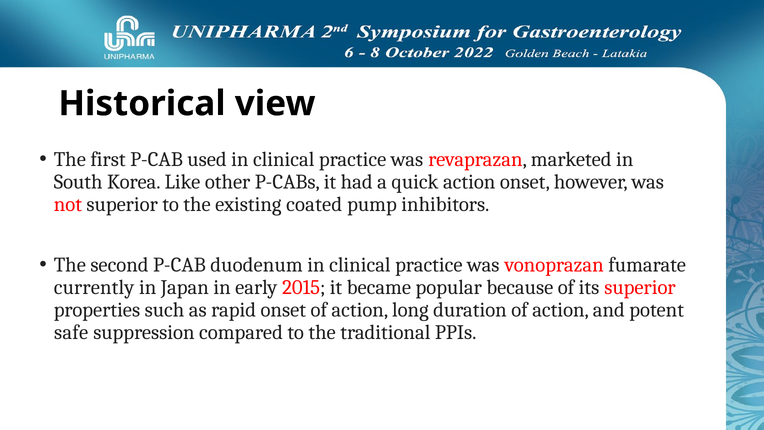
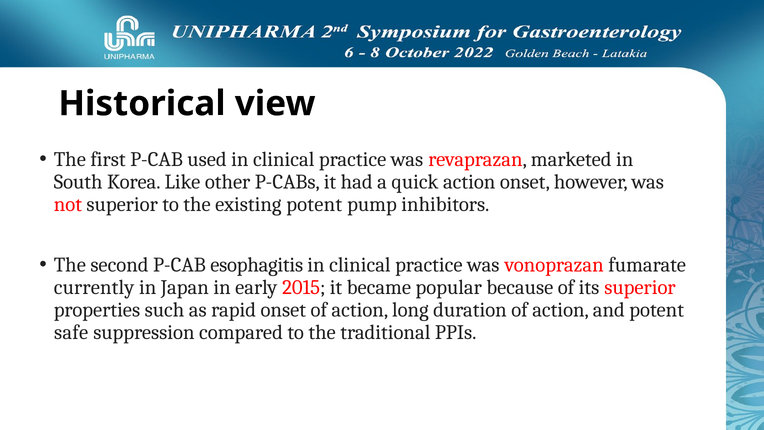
existing coated: coated -> potent
duodenum: duodenum -> esophagitis
